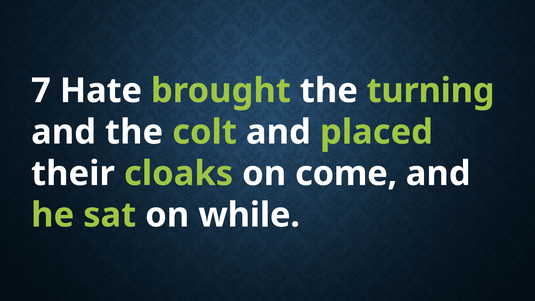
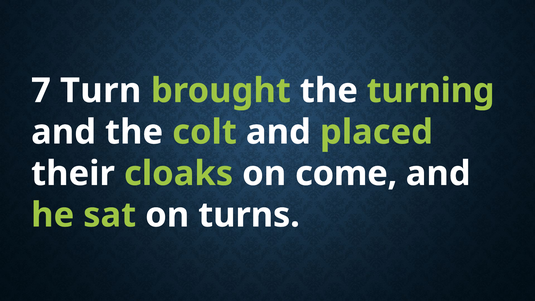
Hate: Hate -> Turn
while: while -> turns
